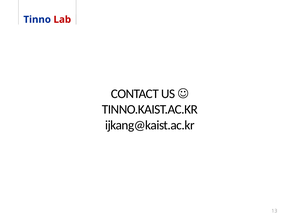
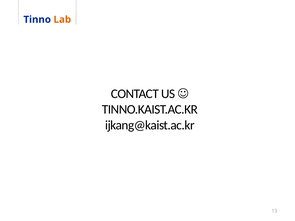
Lab colour: red -> orange
